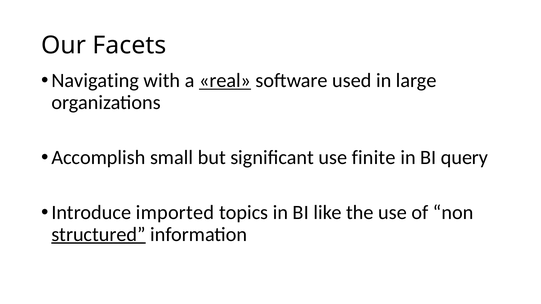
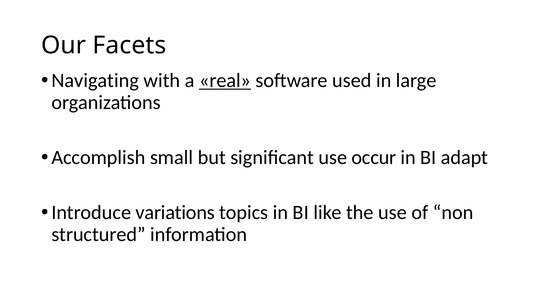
finite: finite -> occur
query: query -> adapt
imported: imported -> variations
structured underline: present -> none
